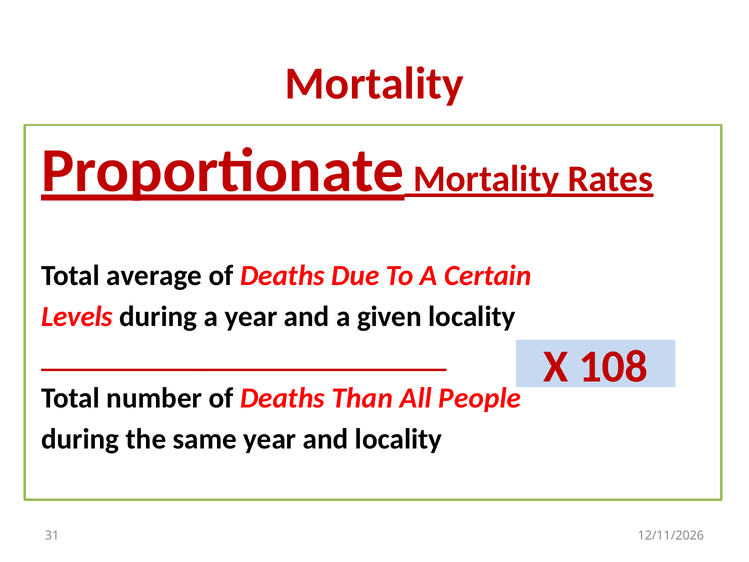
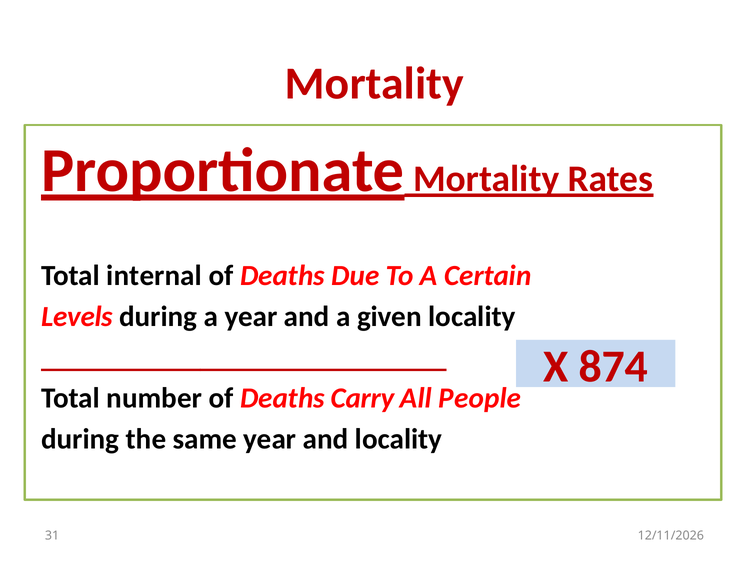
average: average -> internal
108: 108 -> 874
Than: Than -> Carry
